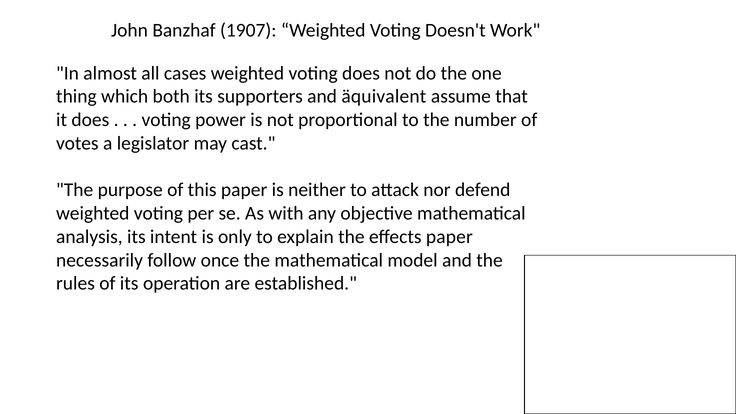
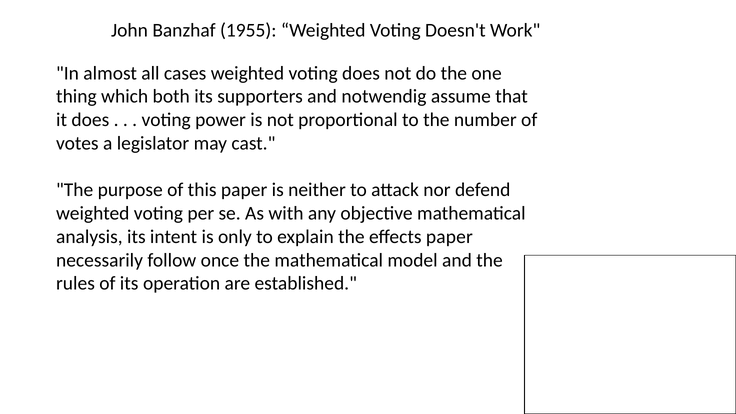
1907: 1907 -> 1955
äquivalent: äquivalent -> notwendig
